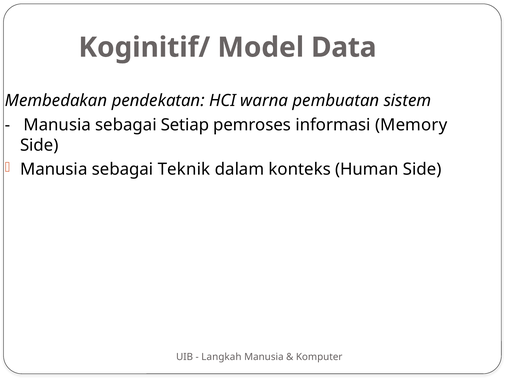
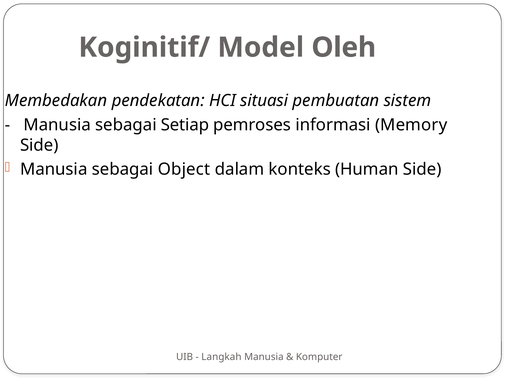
Data: Data -> Oleh
warna: warna -> situasi
Teknik: Teknik -> Object
